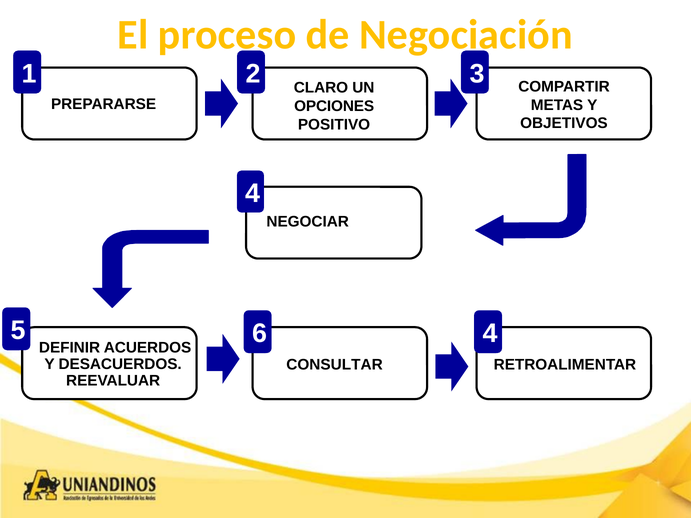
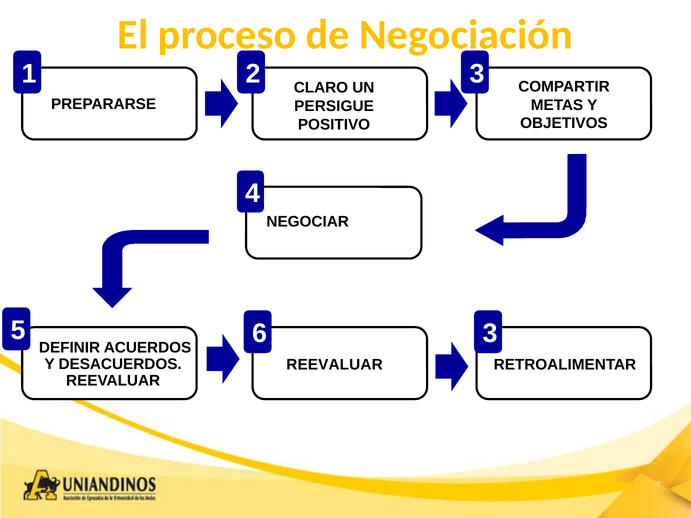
OPCIONES: OPCIONES -> PERSIGUE
6 4: 4 -> 3
CONSULTAR at (335, 365): CONSULTAR -> REEVALUAR
